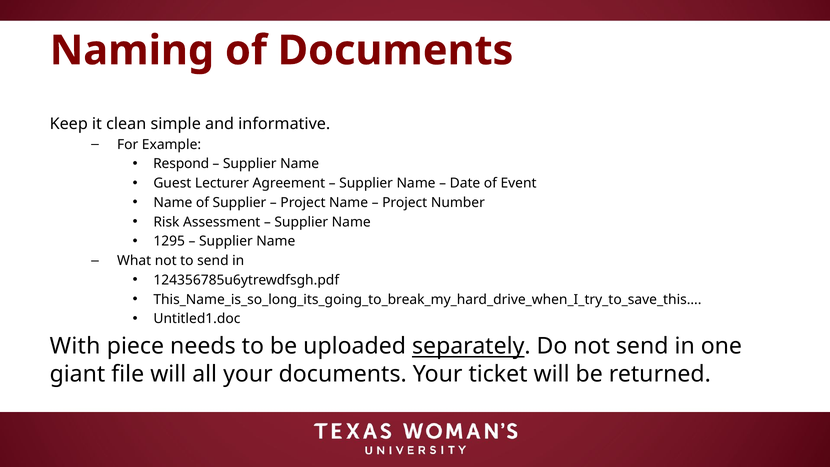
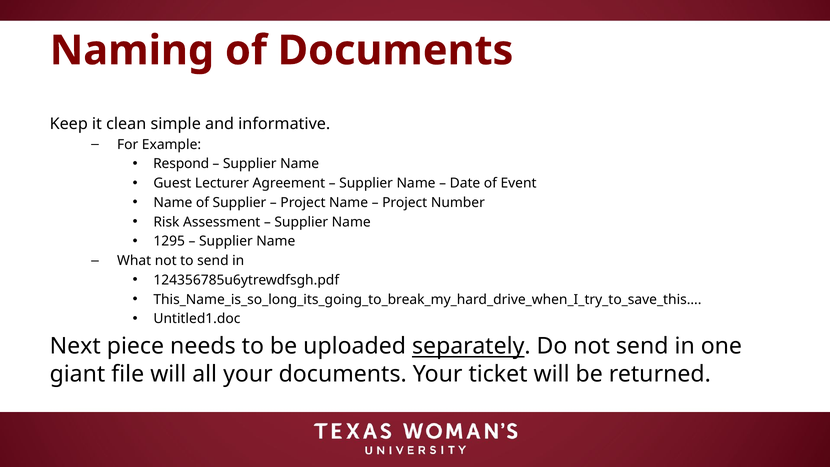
With: With -> Next
